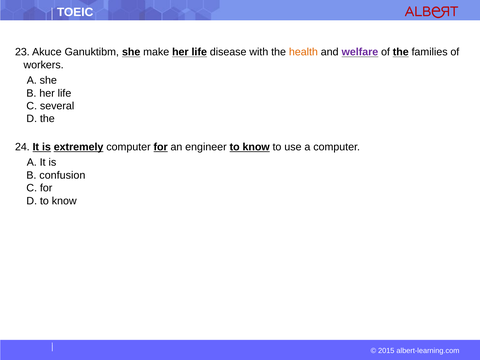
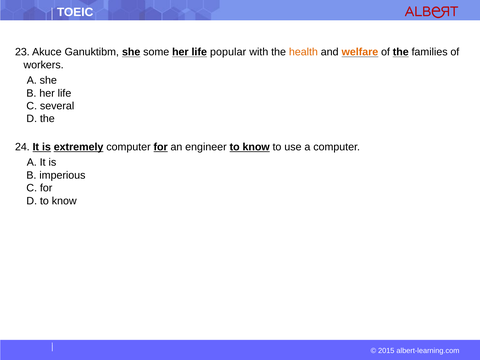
make: make -> some
disease: disease -> popular
welfare colour: purple -> orange
confusion: confusion -> imperious
